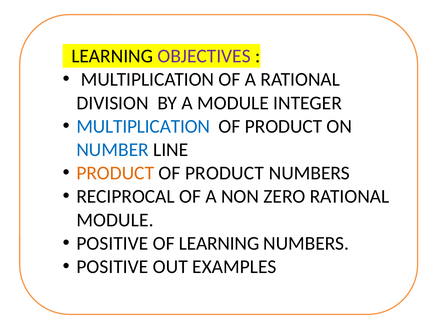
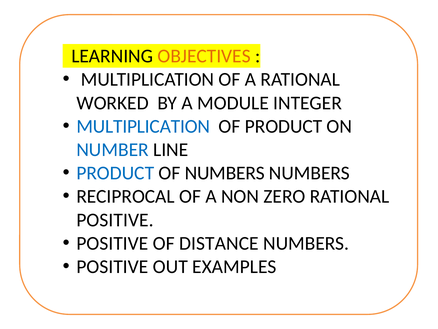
OBJECTIVES colour: purple -> orange
DIVISION: DIVISION -> WORKED
PRODUCT at (115, 173) colour: orange -> blue
PRODUCT at (225, 173): PRODUCT -> NUMBERS
MODULE at (115, 220): MODULE -> POSITIVE
OF LEARNING: LEARNING -> DISTANCE
